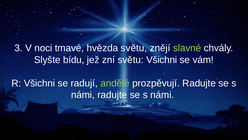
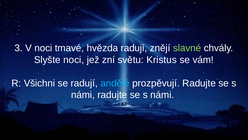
hvězda světu: světu -> radují
Slyšte bídu: bídu -> noci
světu Všichni: Všichni -> Kristus
andělé colour: light green -> light blue
